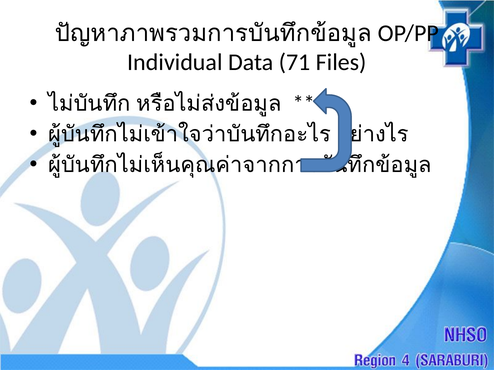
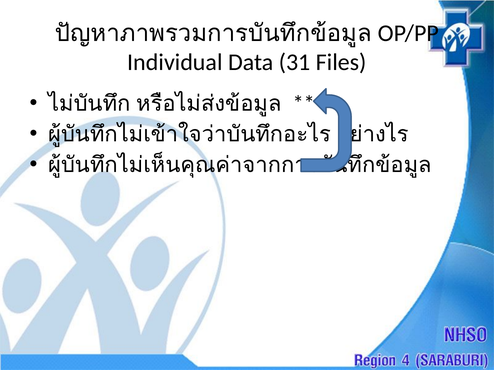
71: 71 -> 31
